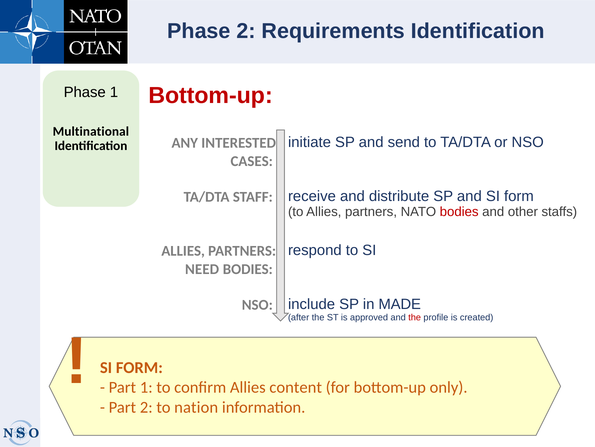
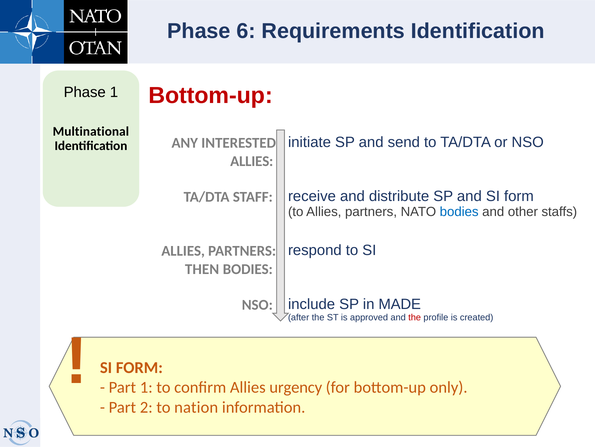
Phase 2: 2 -> 6
CASES at (252, 161): CASES -> ALLIES
bodies at (459, 212) colour: red -> blue
NEED: NEED -> THEN
content: content -> urgency
